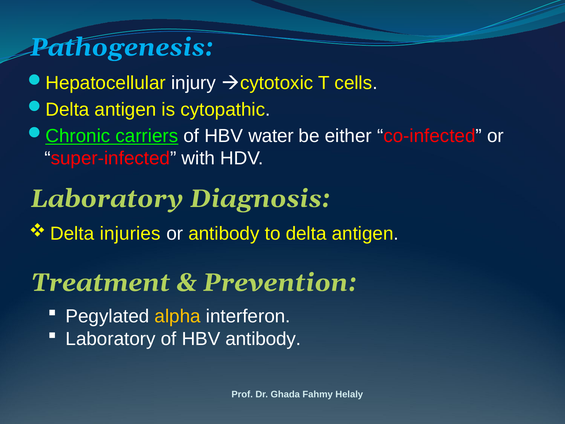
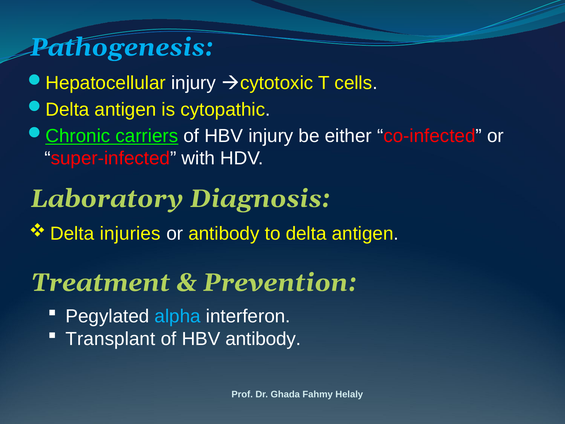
HBV water: water -> injury
alpha colour: yellow -> light blue
Laboratory at (111, 339): Laboratory -> Transplant
